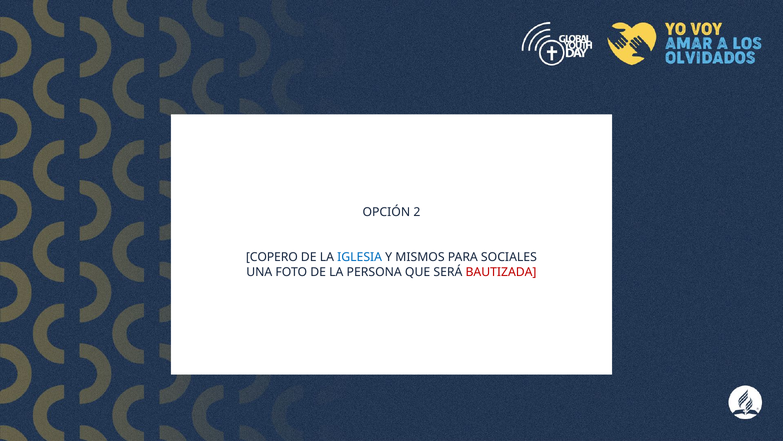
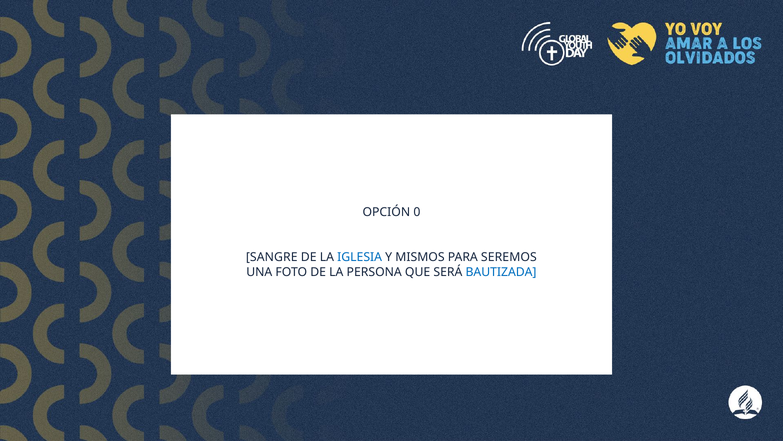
2: 2 -> 0
COPERO: COPERO -> SANGRE
SOCIALES: SOCIALES -> SEREMOS
BAUTIZADA colour: red -> blue
